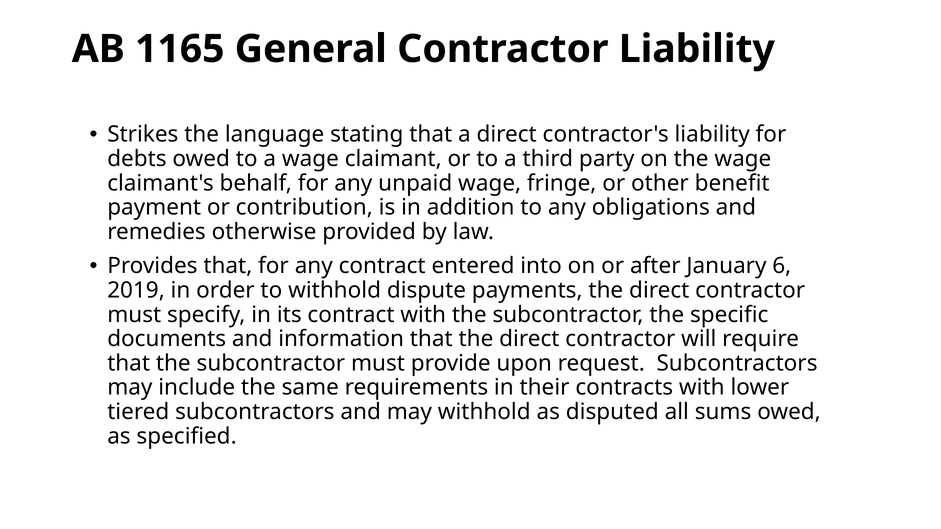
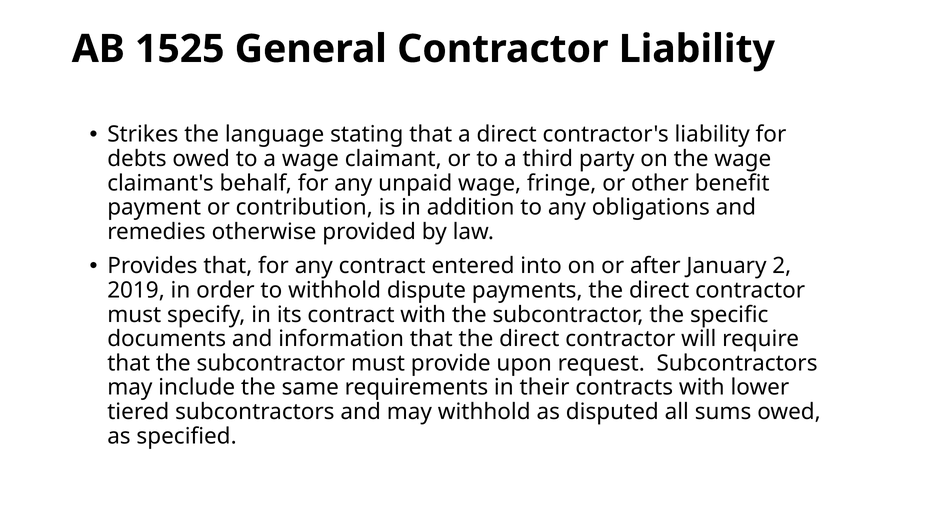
1165: 1165 -> 1525
6: 6 -> 2
